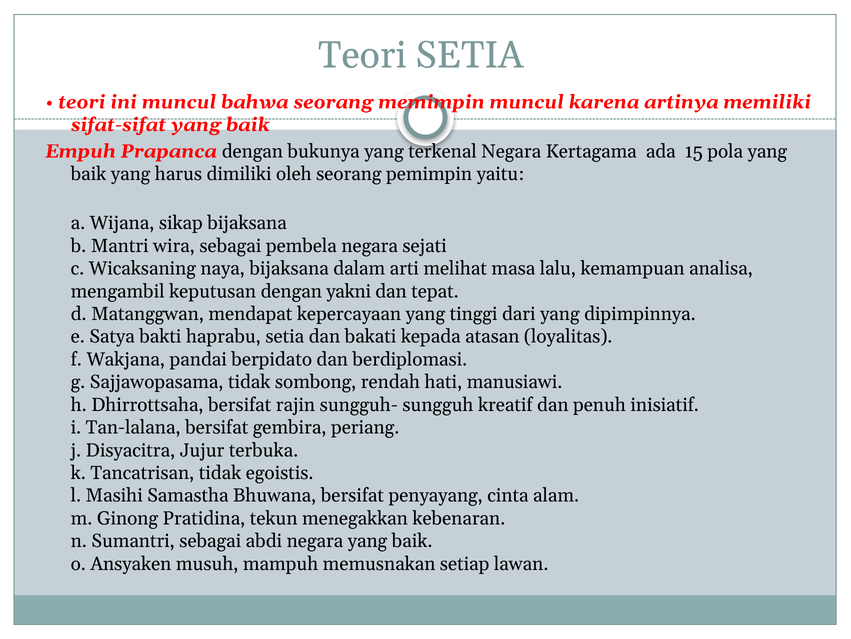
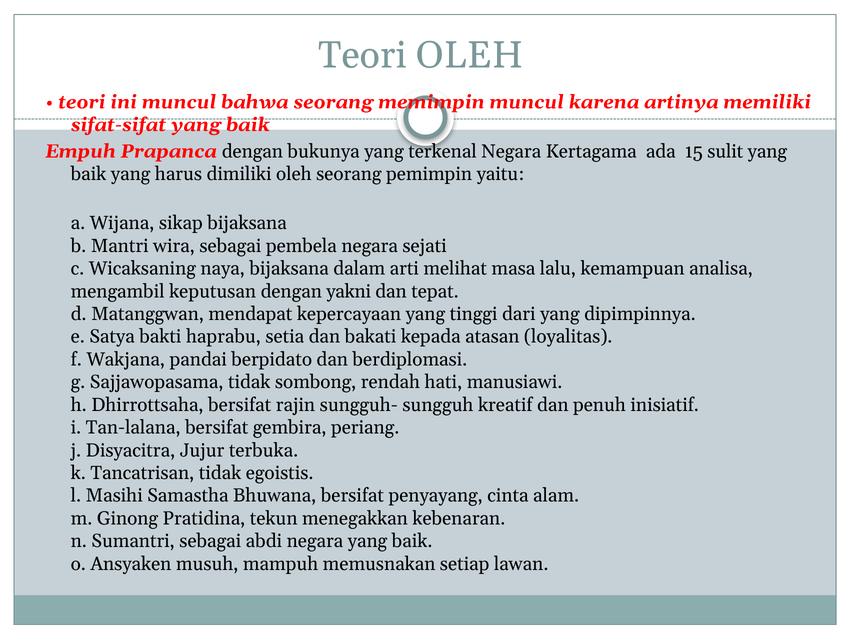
Teori SETIA: SETIA -> OLEH
pola: pola -> sulit
